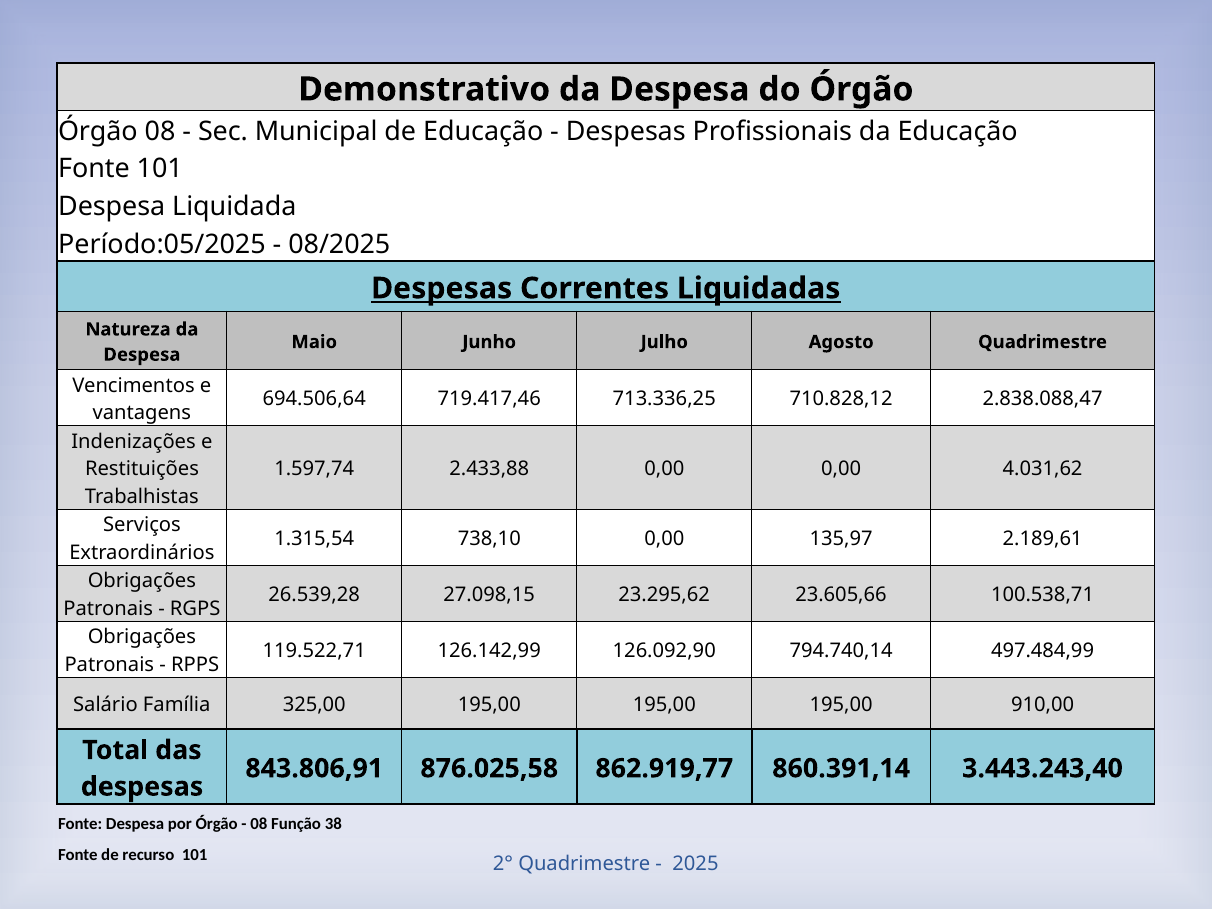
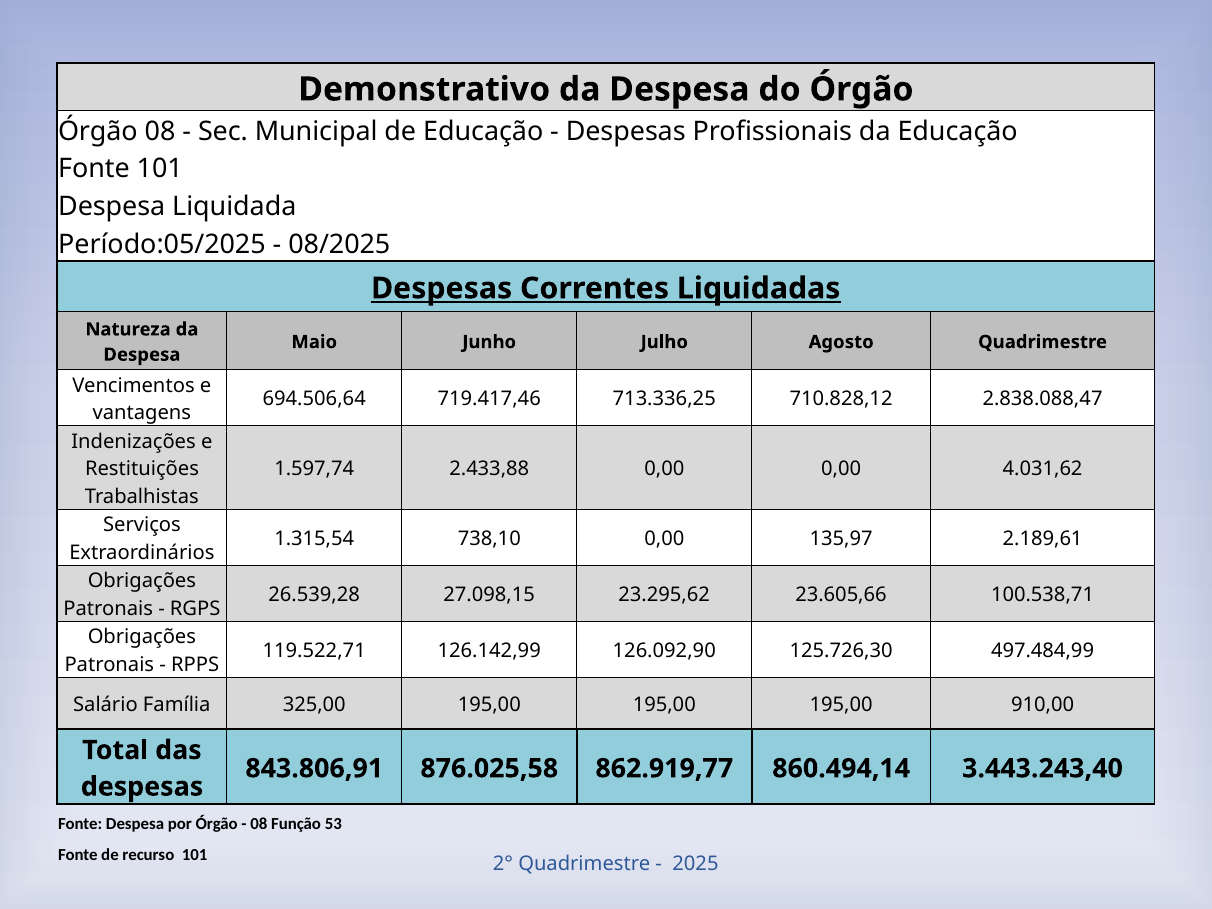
794.740,14: 794.740,14 -> 125.726,30
860.391,14: 860.391,14 -> 860.494,14
38: 38 -> 53
